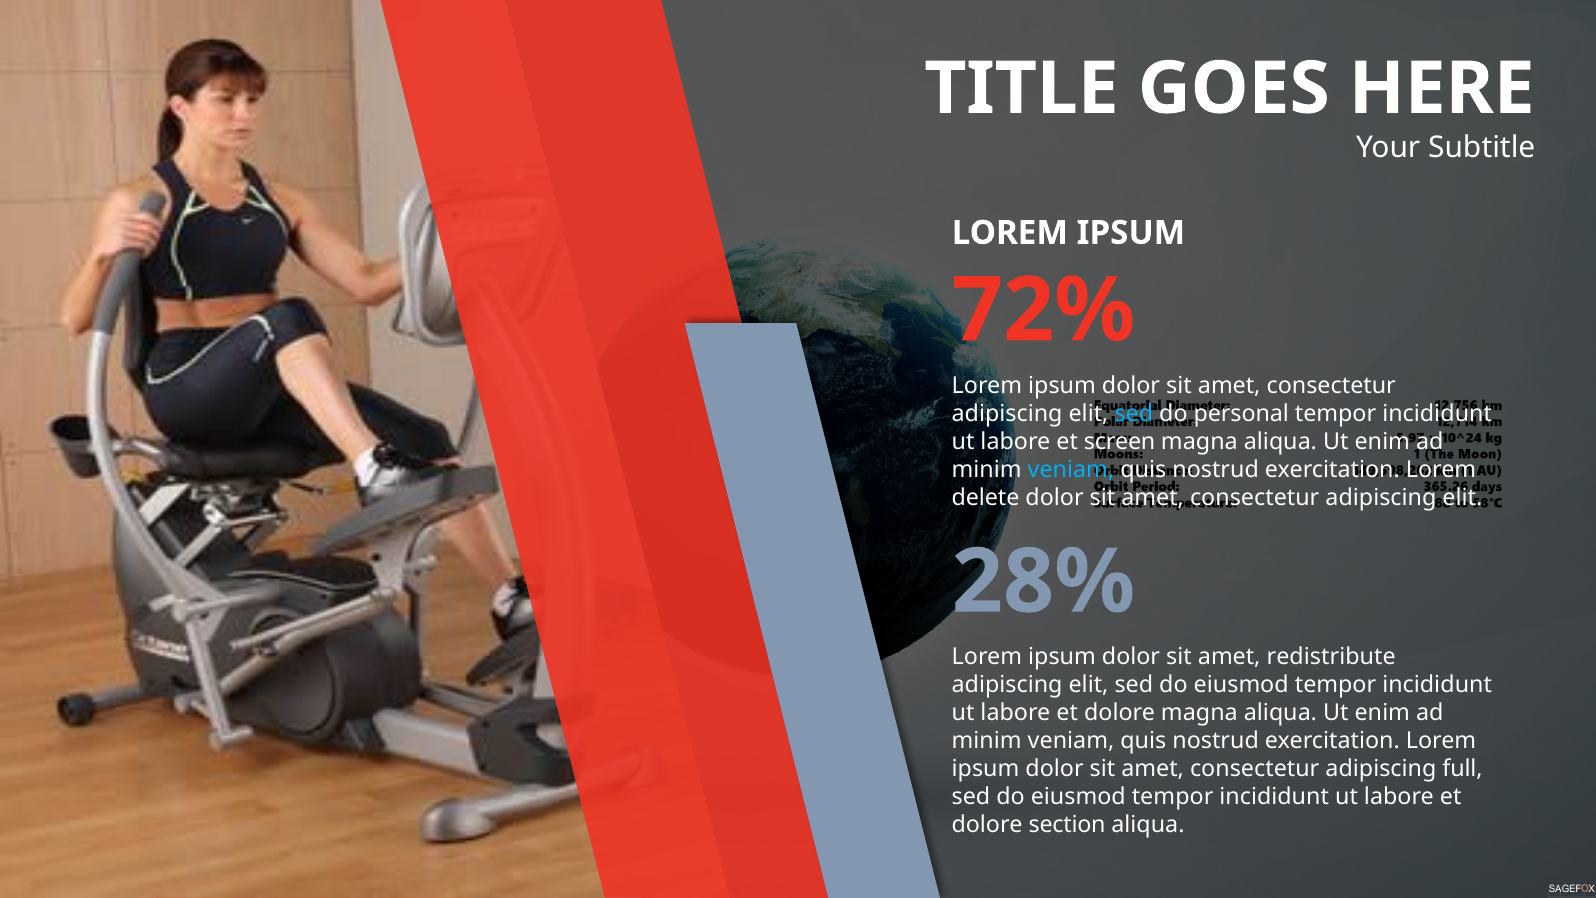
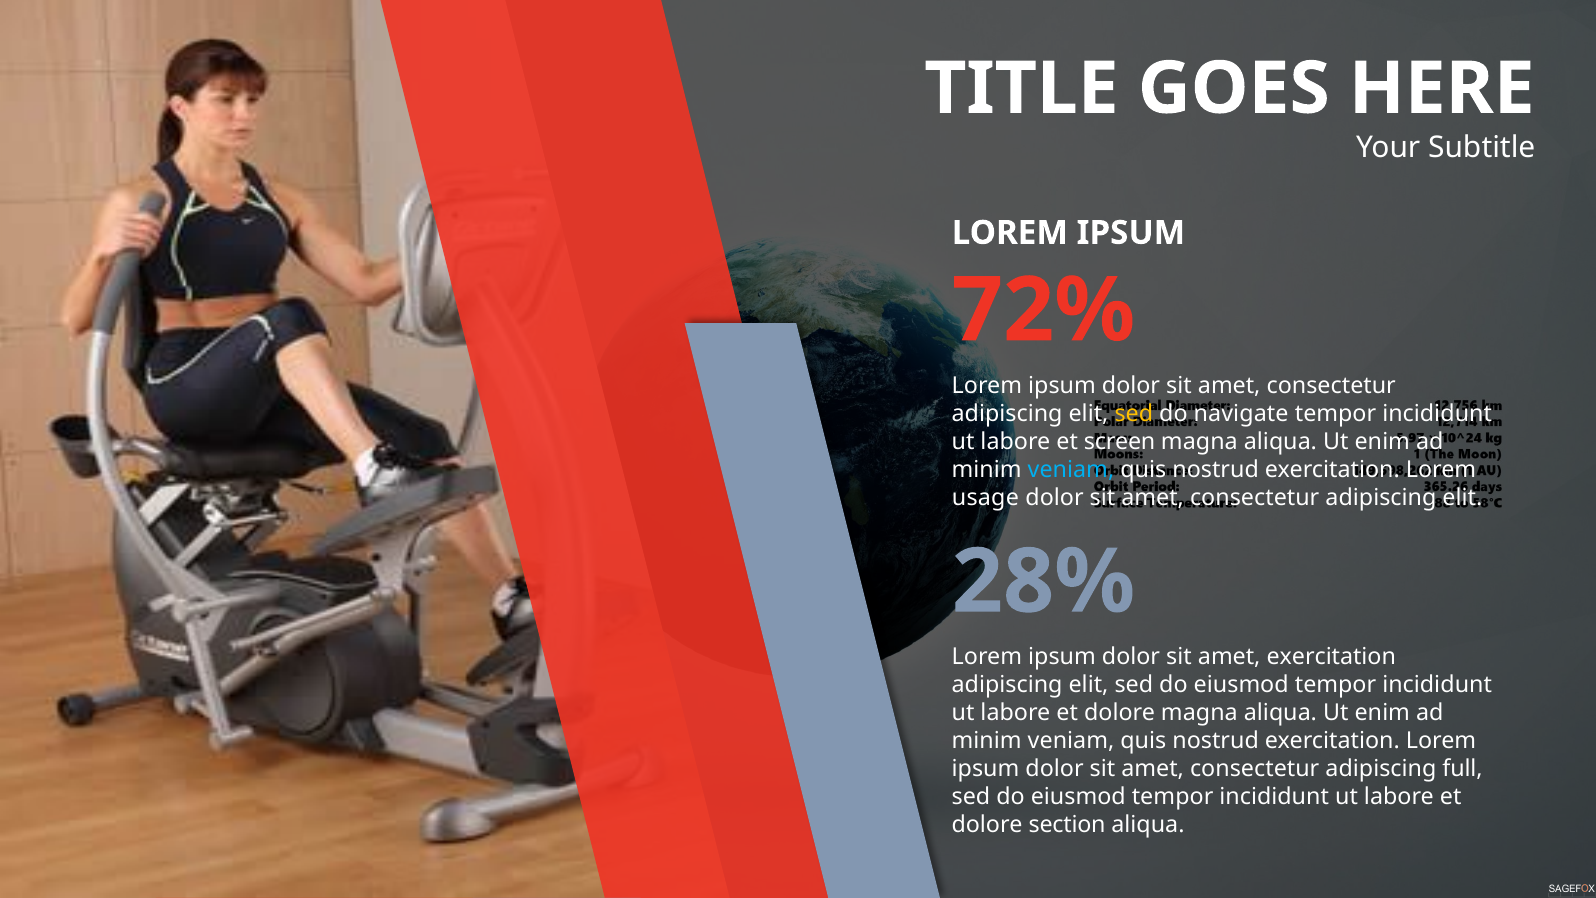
sed at (1134, 414) colour: light blue -> yellow
personal: personal -> navigate
delete: delete -> usage
amet redistribute: redistribute -> exercitation
